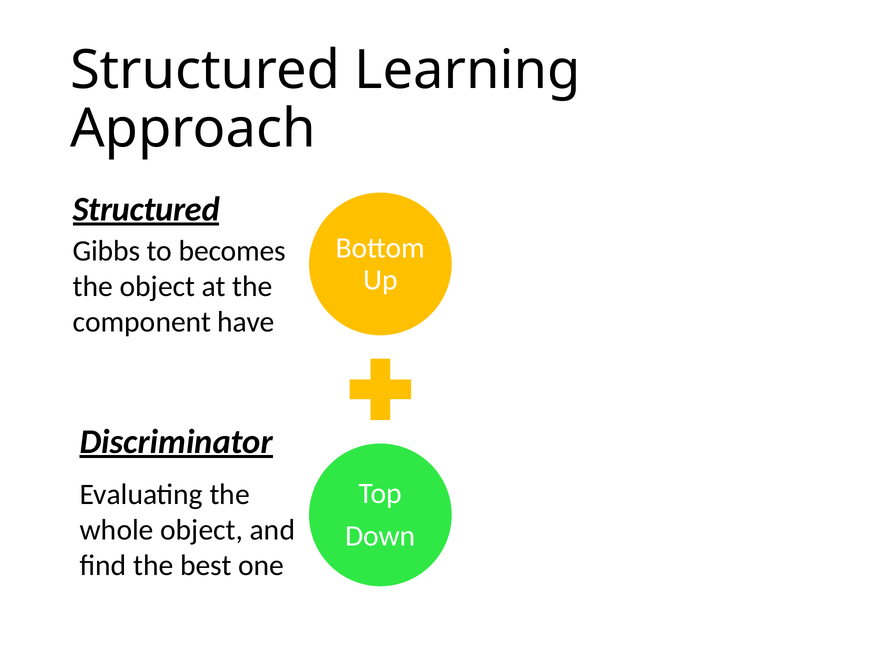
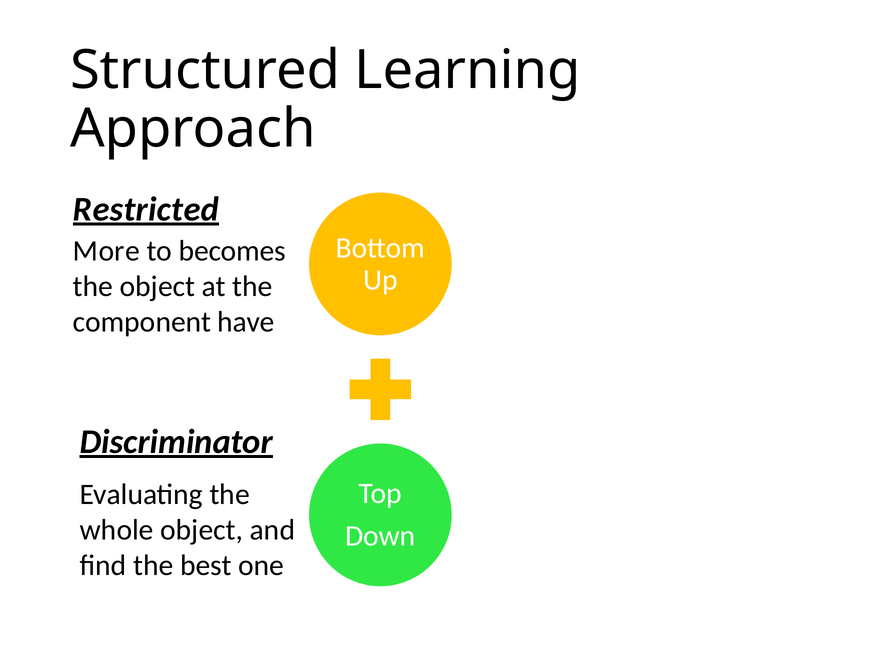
Structured at (146, 209): Structured -> Restricted
Gibbs: Gibbs -> More
